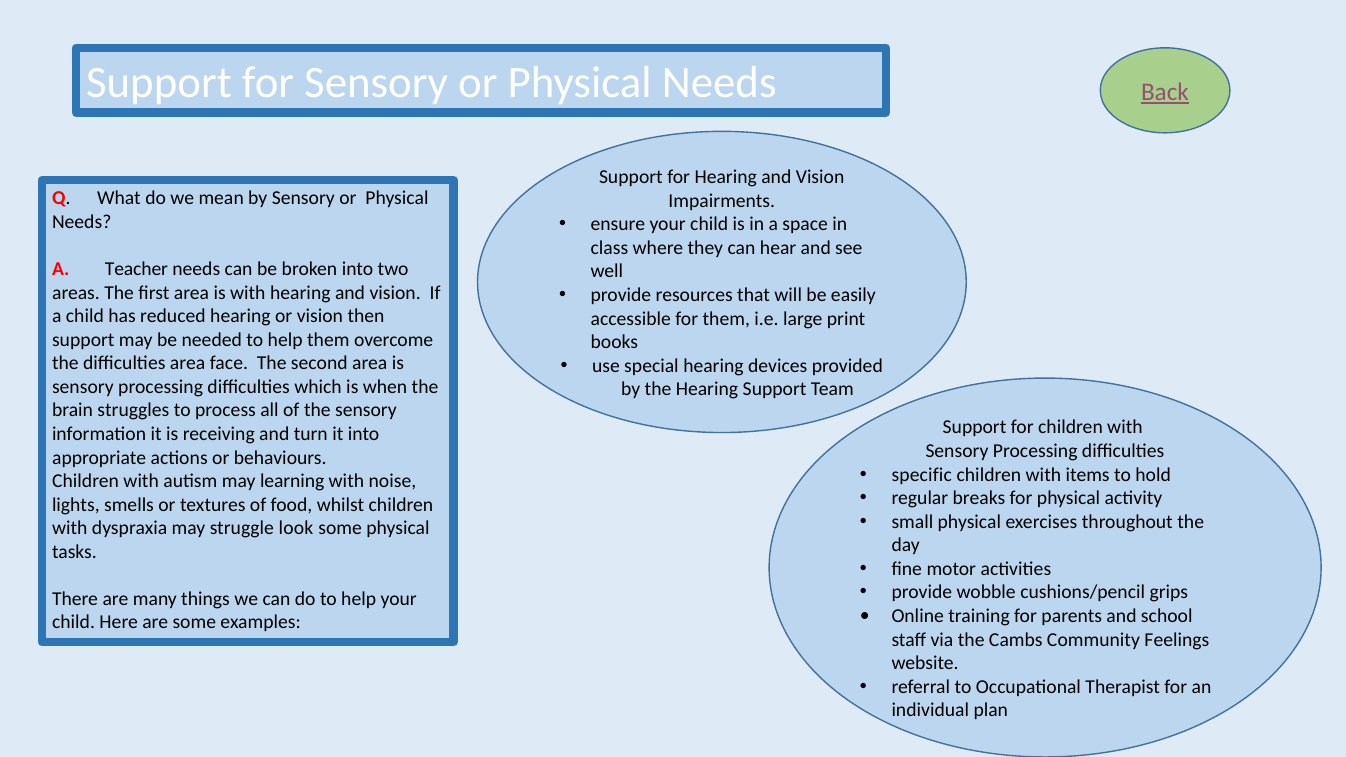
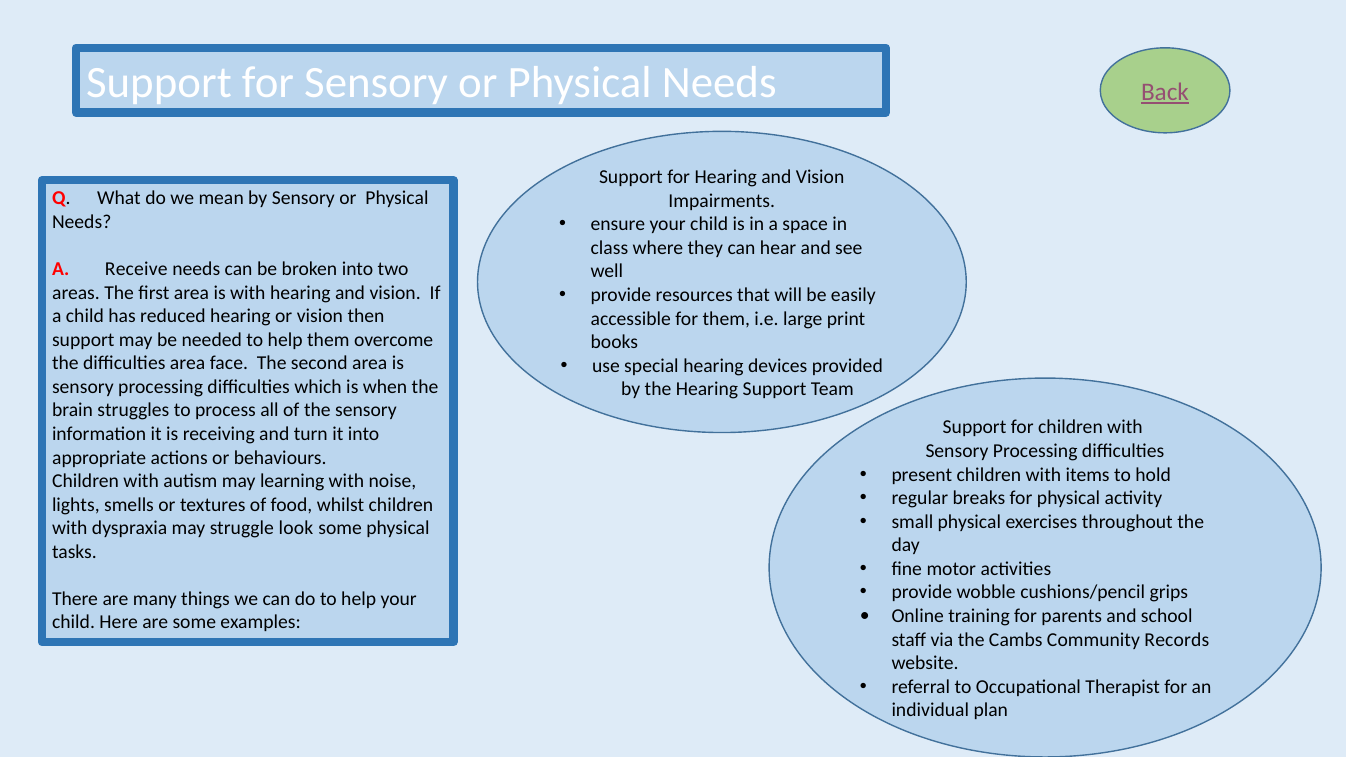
Teacher: Teacher -> Receive
specific: specific -> present
Feelings: Feelings -> Records
